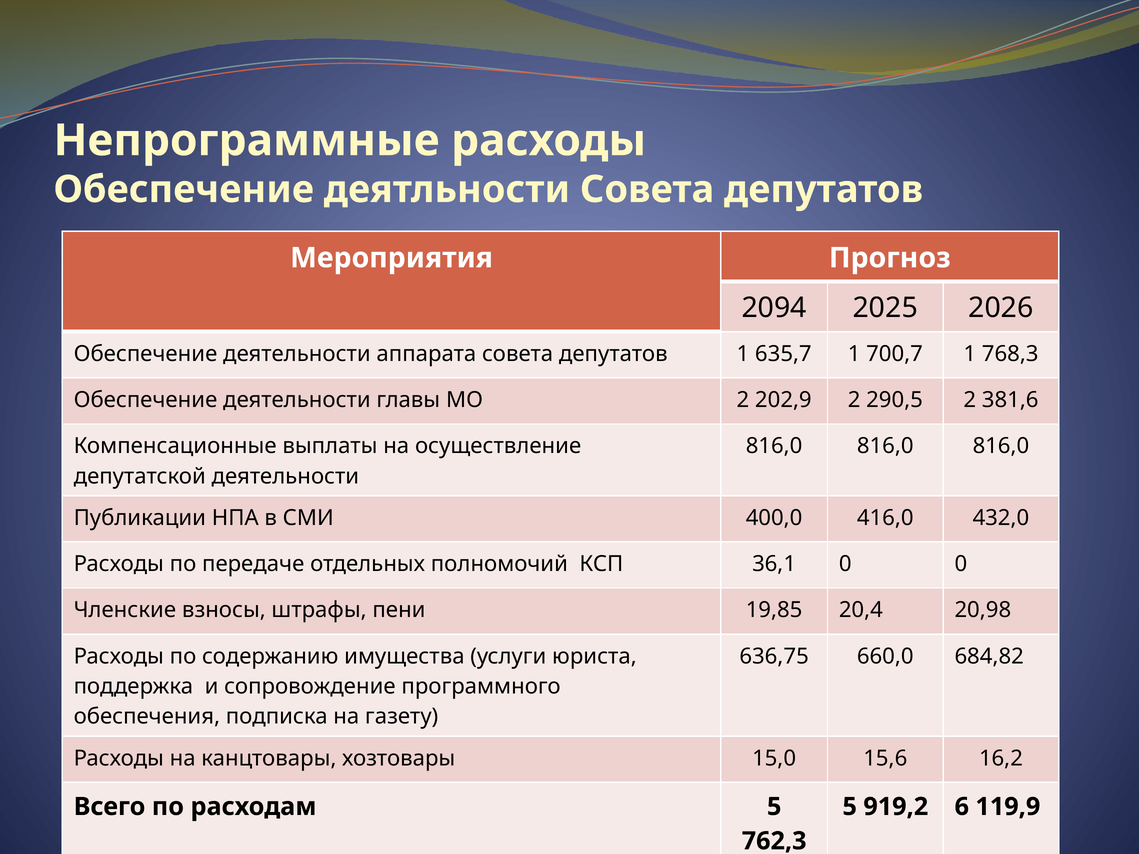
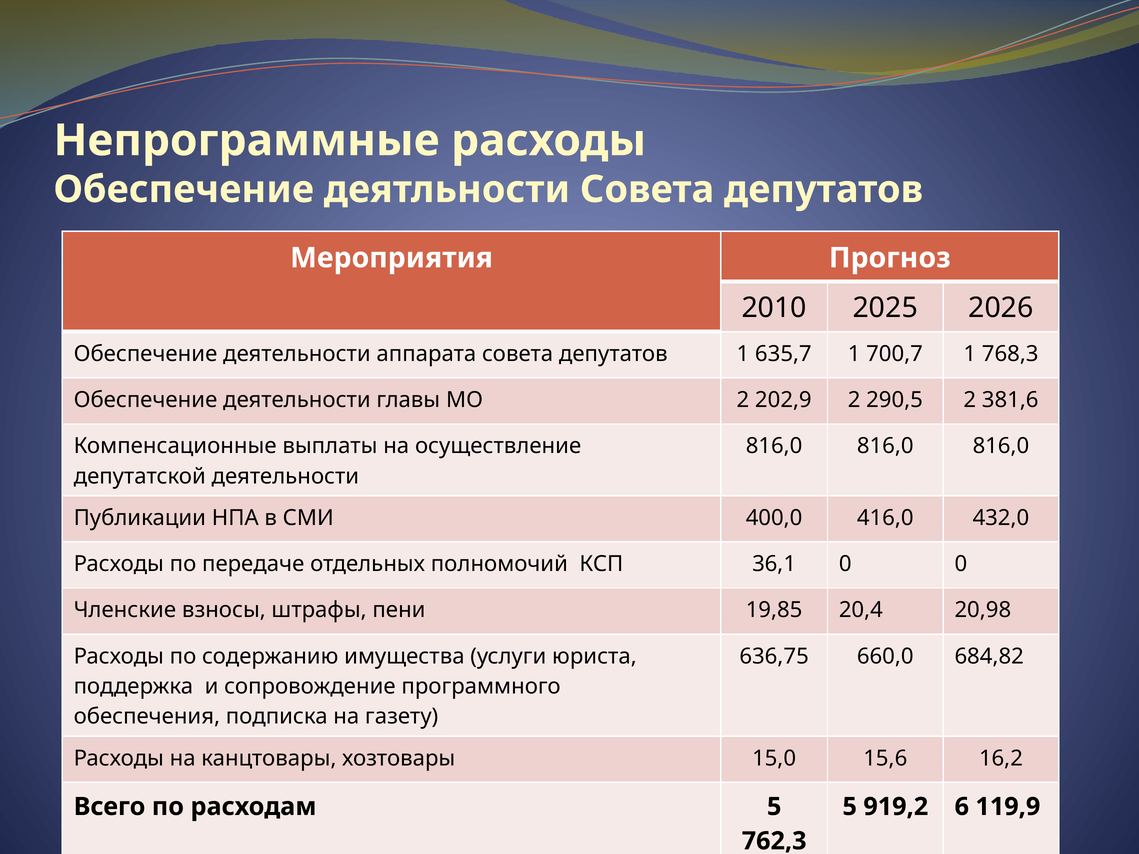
2094: 2094 -> 2010
